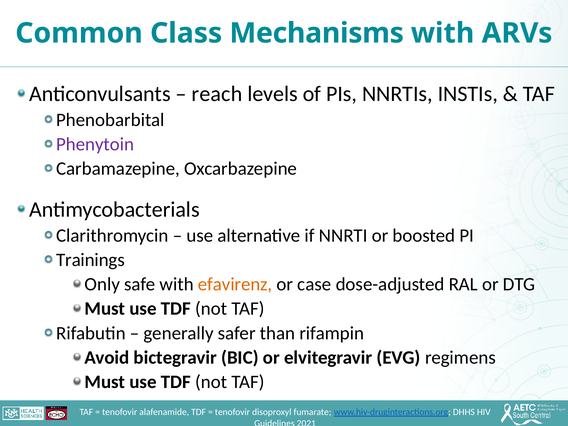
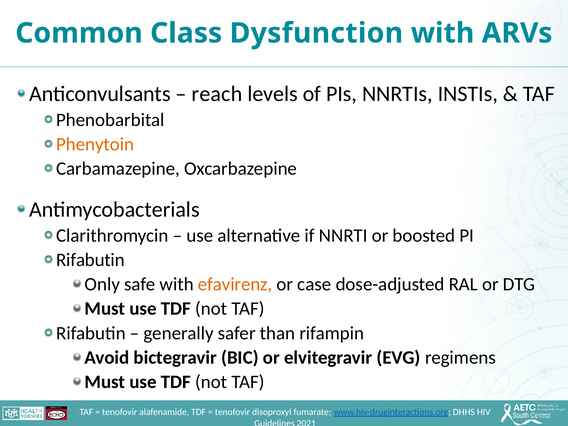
Mechanisms: Mechanisms -> Dysfunction
Phenytoin colour: purple -> orange
Trainings at (90, 260): Trainings -> Rifabutin
